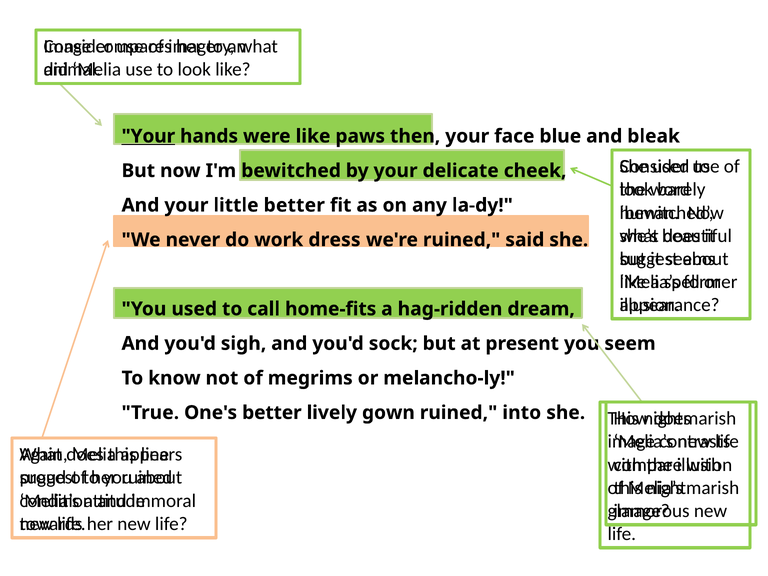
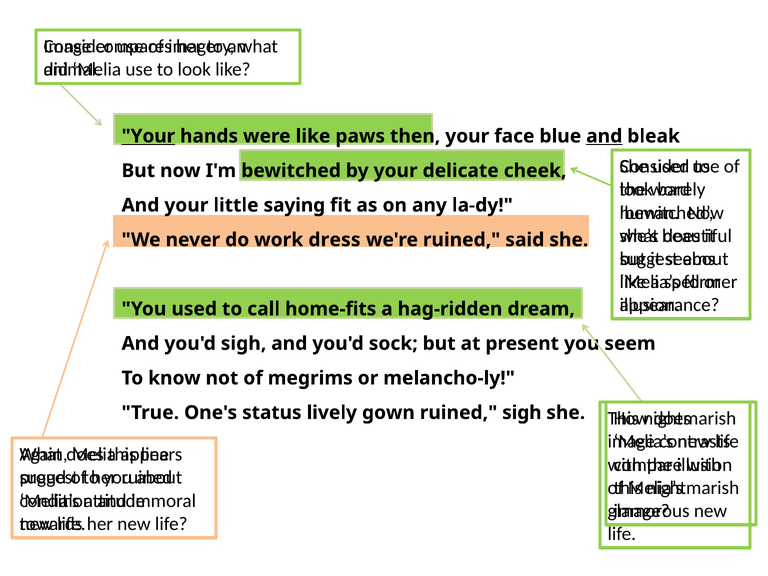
and at (604, 136) underline: none -> present
little better: better -> saying
One's better: better -> status
ruined into: into -> sigh
